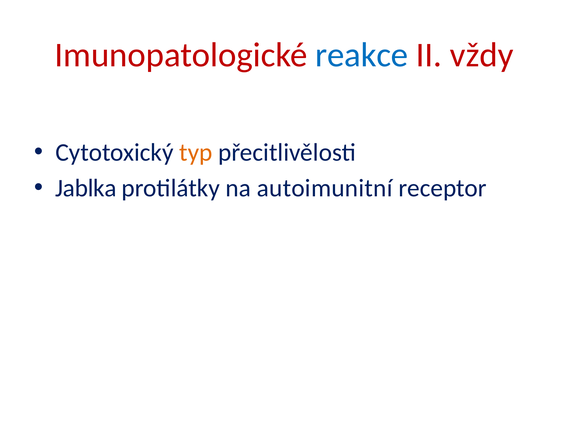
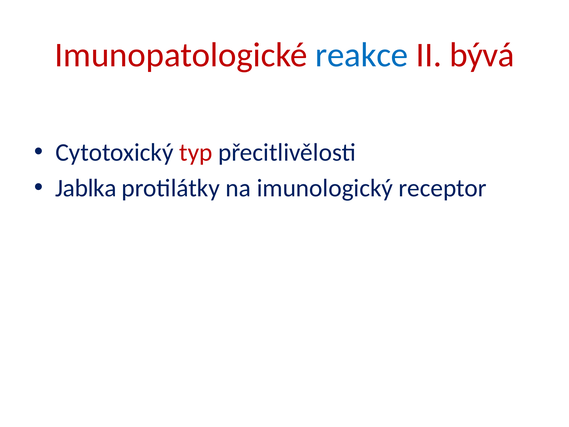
vždy: vždy -> bývá
typ colour: orange -> red
autoimunitní: autoimunitní -> imunologický
